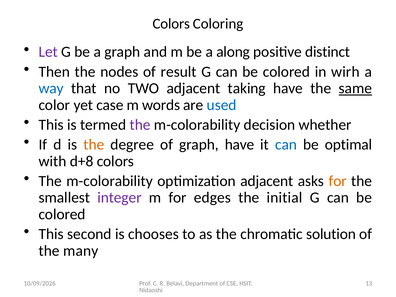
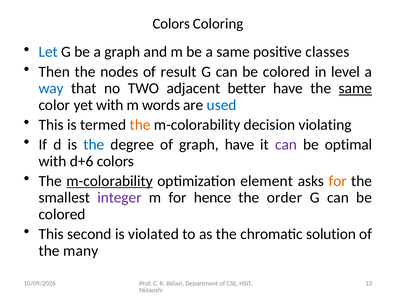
Let colour: purple -> blue
a along: along -> same
distinct: distinct -> classes
wirh: wirh -> level
taking: taking -> better
yet case: case -> with
the at (140, 125) colour: purple -> orange
whether: whether -> violating
the at (94, 145) colour: orange -> blue
can at (286, 145) colour: blue -> purple
d+8: d+8 -> d+6
m-colorability at (110, 181) underline: none -> present
optimization adjacent: adjacent -> element
edges: edges -> hence
initial: initial -> order
chooses: chooses -> violated
